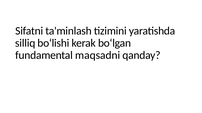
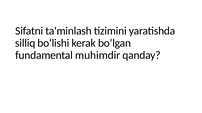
maqsadni: maqsadni -> muhimdir
